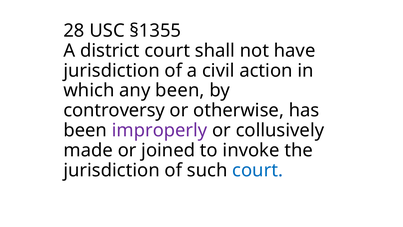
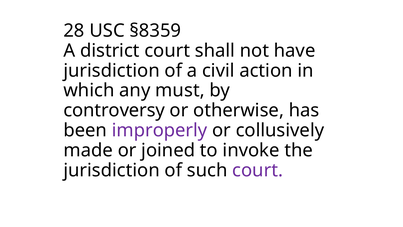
§1355: §1355 -> §8359
any been: been -> must
court at (258, 170) colour: blue -> purple
